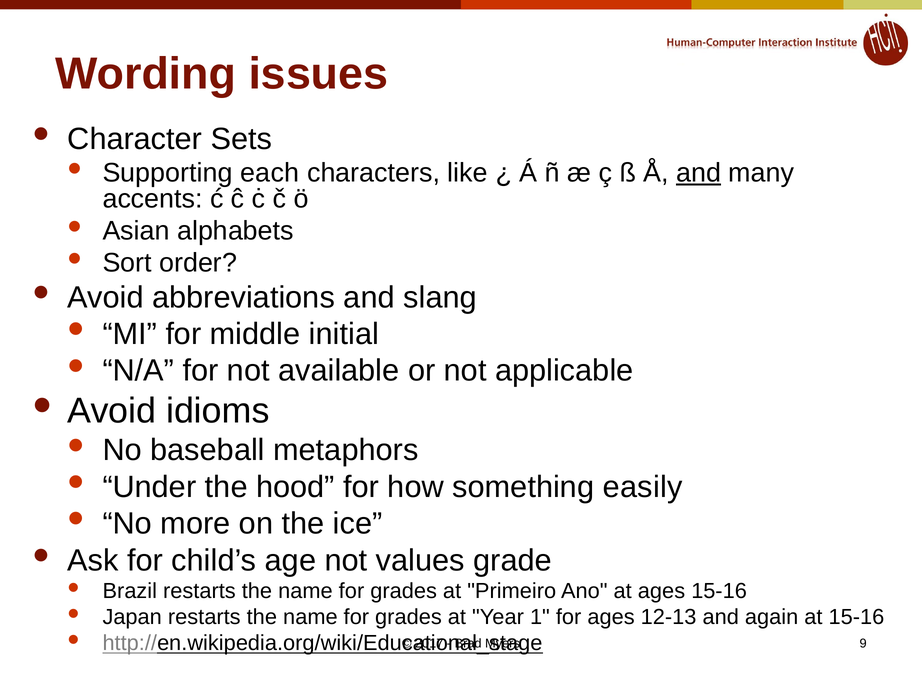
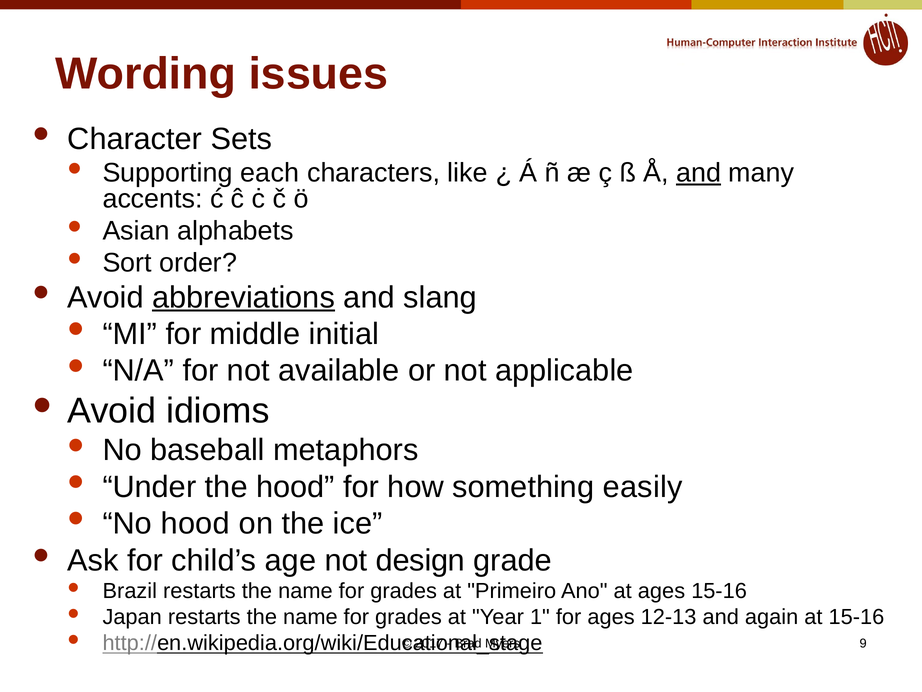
abbreviations underline: none -> present
No more: more -> hood
values: values -> design
